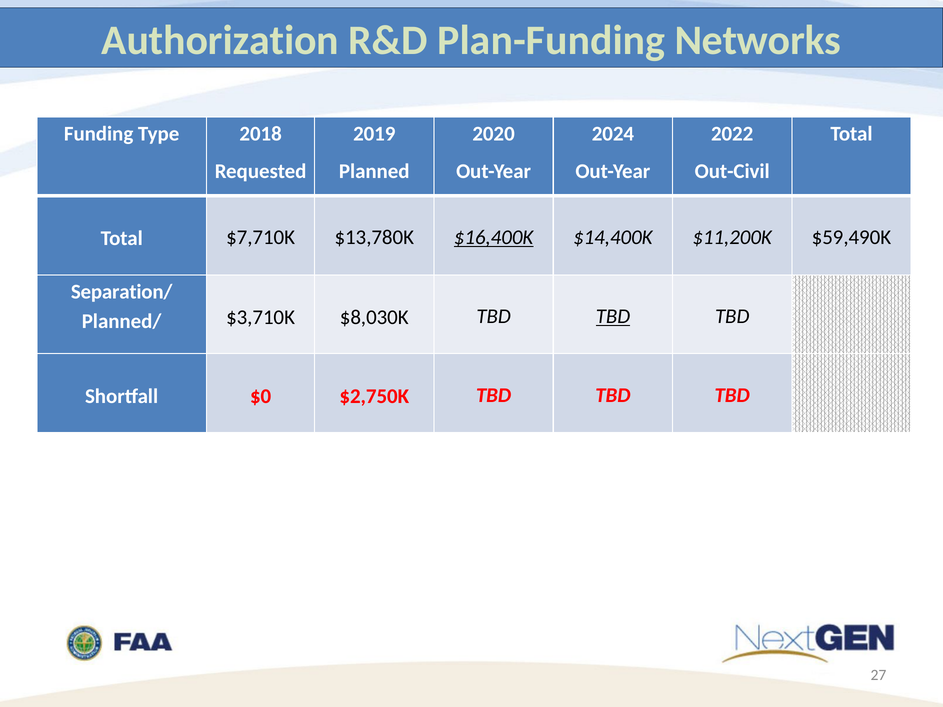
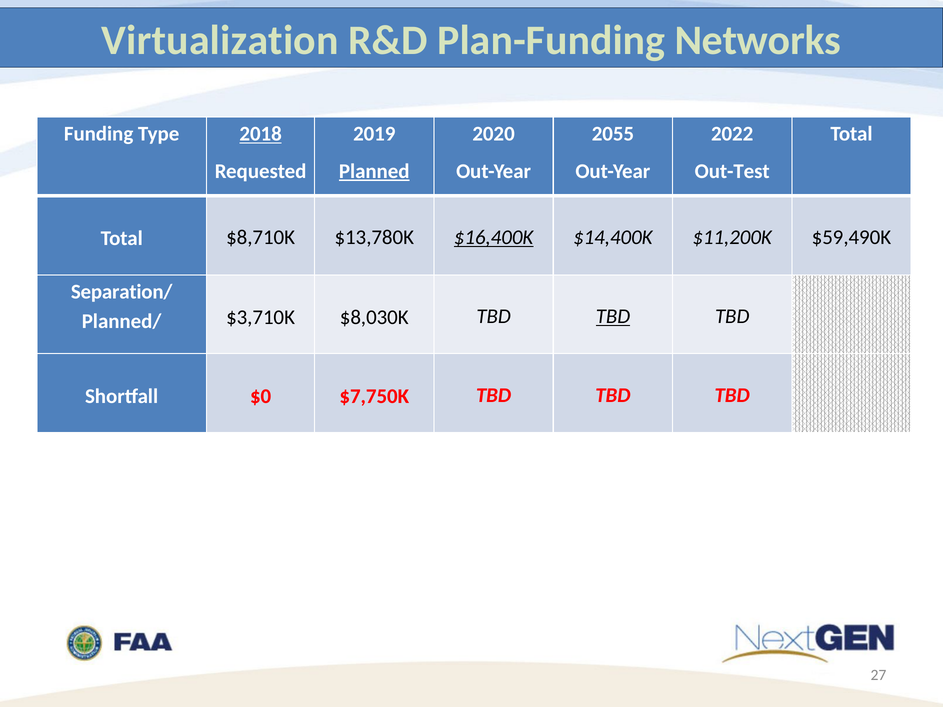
Authorization: Authorization -> Virtualization
2018 underline: none -> present
2024: 2024 -> 2055
Planned underline: none -> present
Out-Civil: Out-Civil -> Out-Test
$7,710K: $7,710K -> $8,710K
$2,750K: $2,750K -> $7,750K
